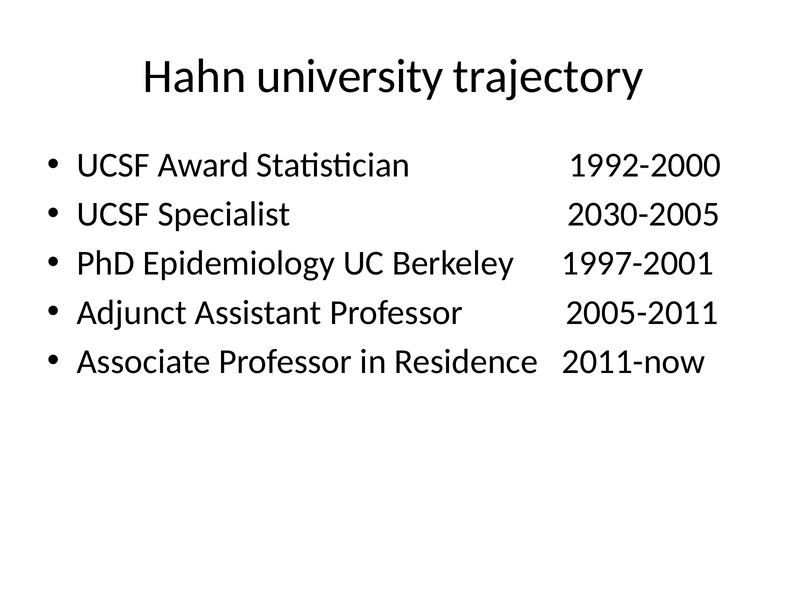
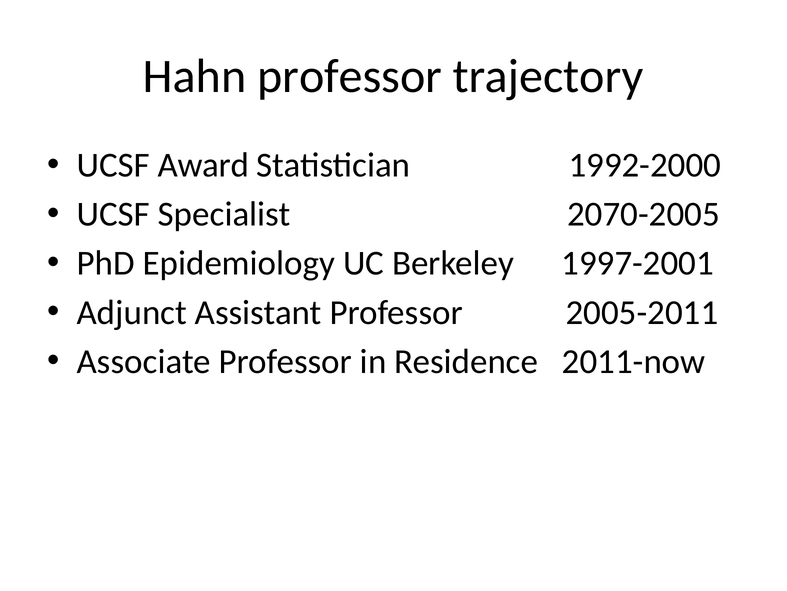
Hahn university: university -> professor
2030-2005: 2030-2005 -> 2070-2005
